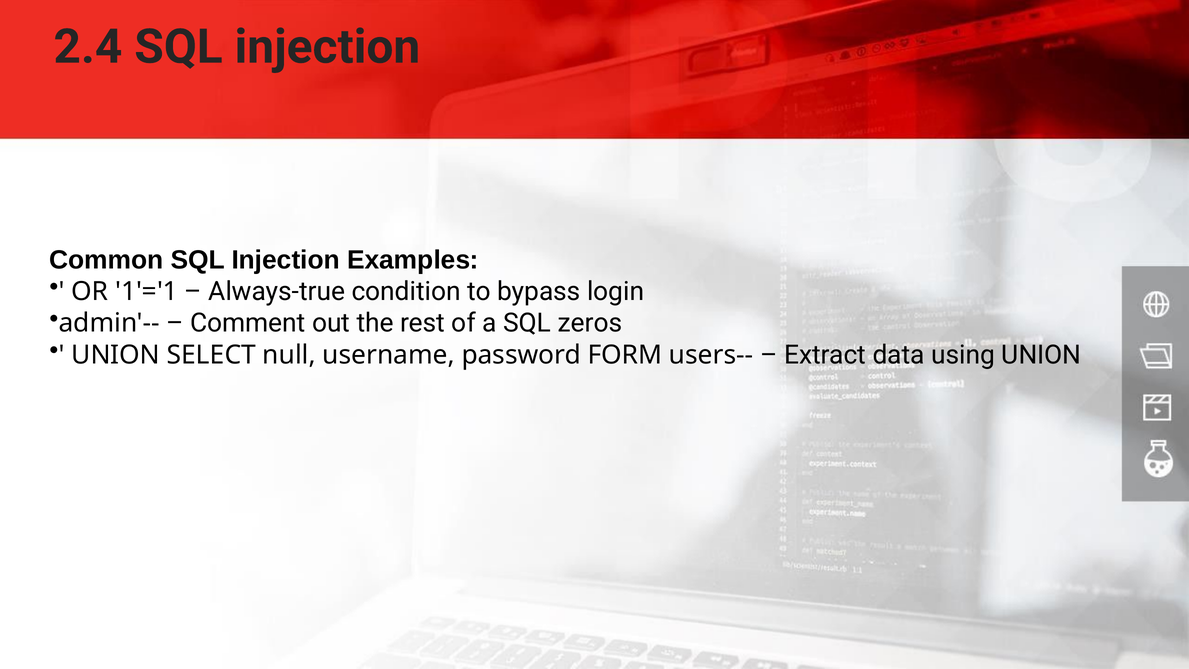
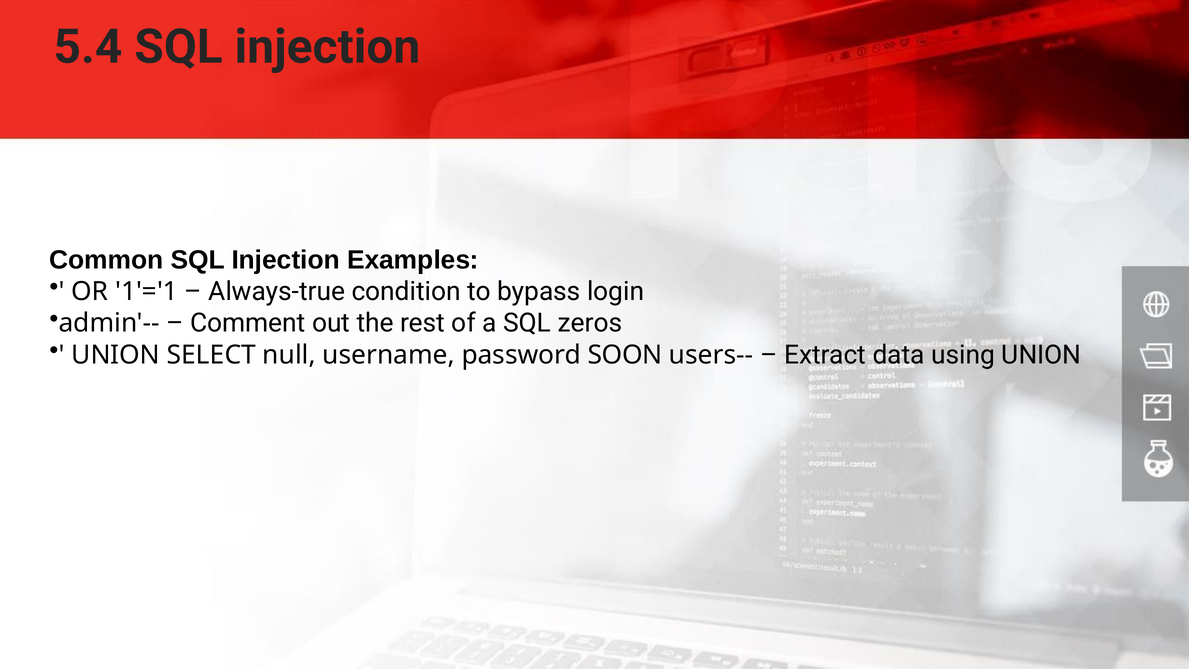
2.4: 2.4 -> 5.4
FORM: FORM -> SOON
